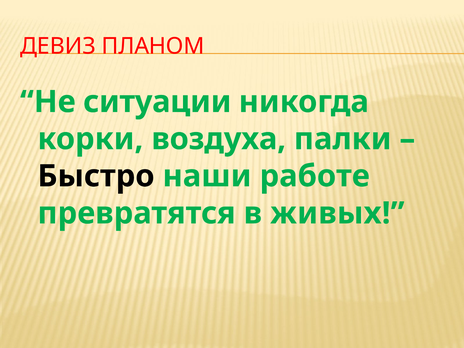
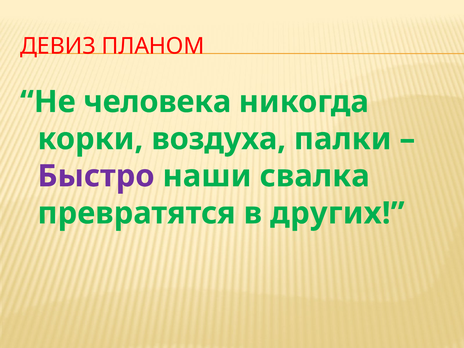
ситуации: ситуации -> человека
Быстро colour: black -> purple
работе: работе -> свалка
живых: живых -> других
